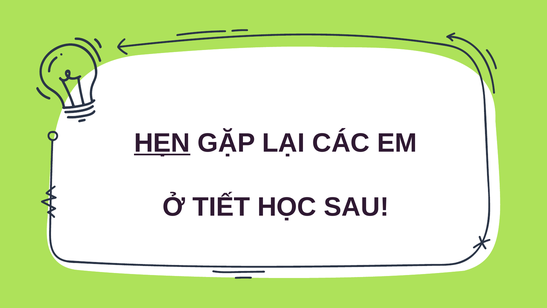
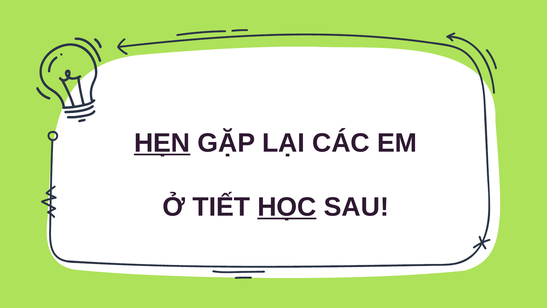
HỌC underline: none -> present
